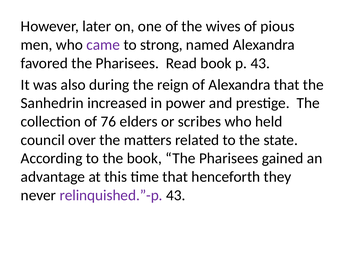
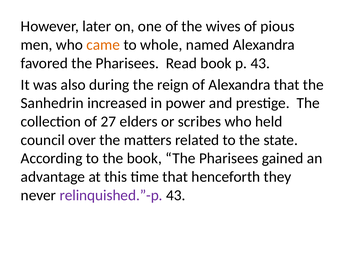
came colour: purple -> orange
strong: strong -> whole
76: 76 -> 27
